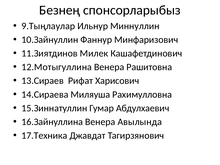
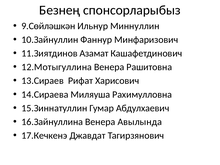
9.Тыңлаулар: 9.Тыңлаулар -> 9.Сөйләшкән
Милек: Милек -> Азамат
17.Техника: 17.Техника -> 17.Кечкенэ
